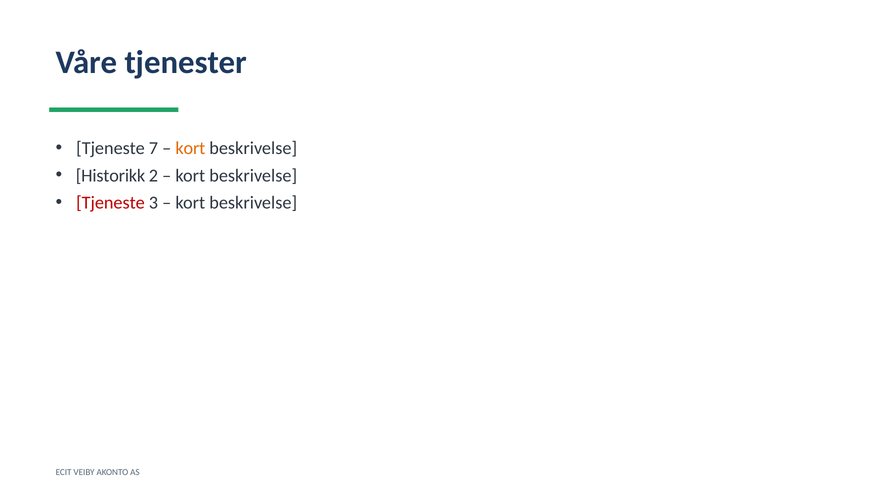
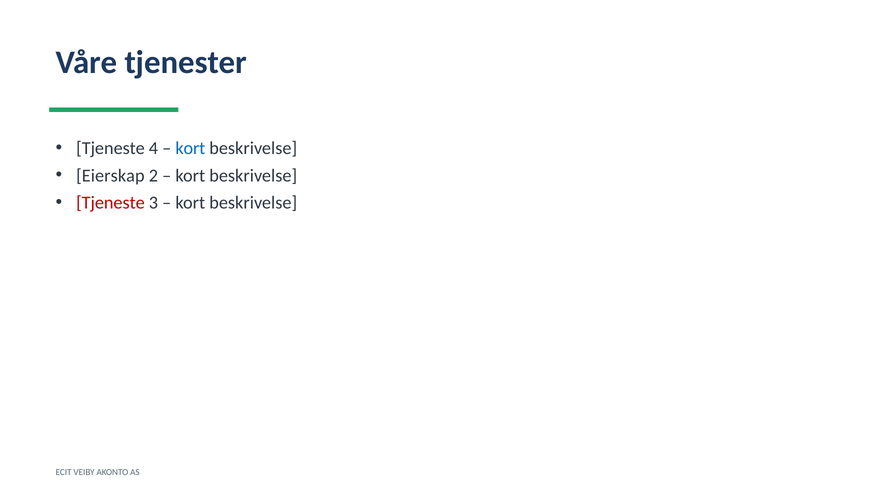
7: 7 -> 4
kort at (190, 148) colour: orange -> blue
Historikk: Historikk -> Eierskap
